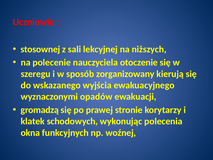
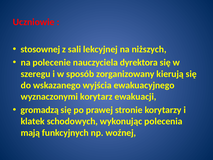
otoczenie: otoczenie -> dyrektora
opadów: opadów -> korytarz
okna: okna -> mają
